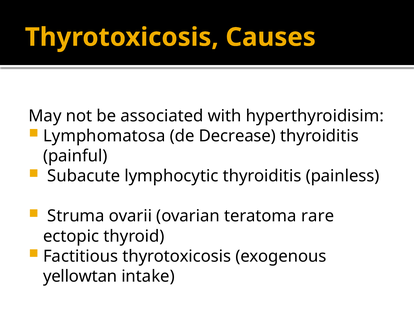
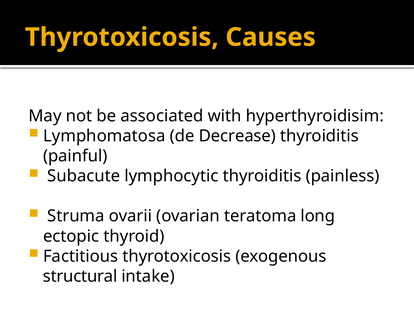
rare: rare -> long
yellowtan: yellowtan -> structural
